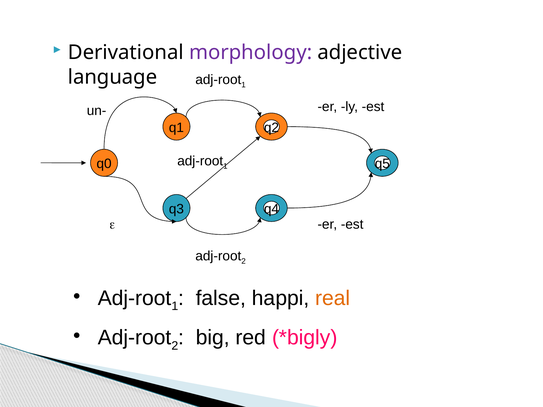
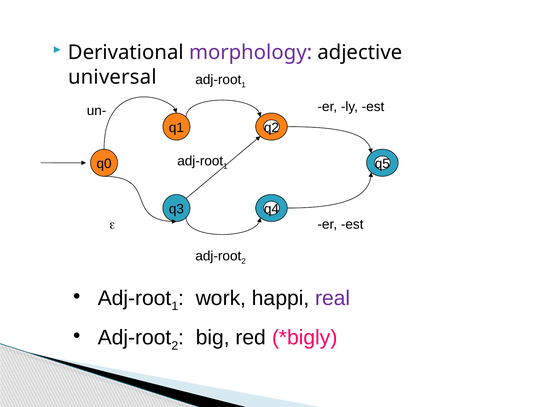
language: language -> universal
false: false -> work
real colour: orange -> purple
